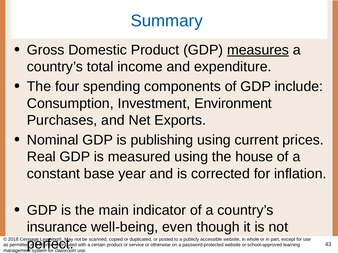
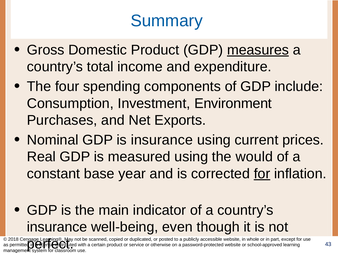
is publishing: publishing -> insurance
house: house -> would
for at (262, 174) underline: none -> present
